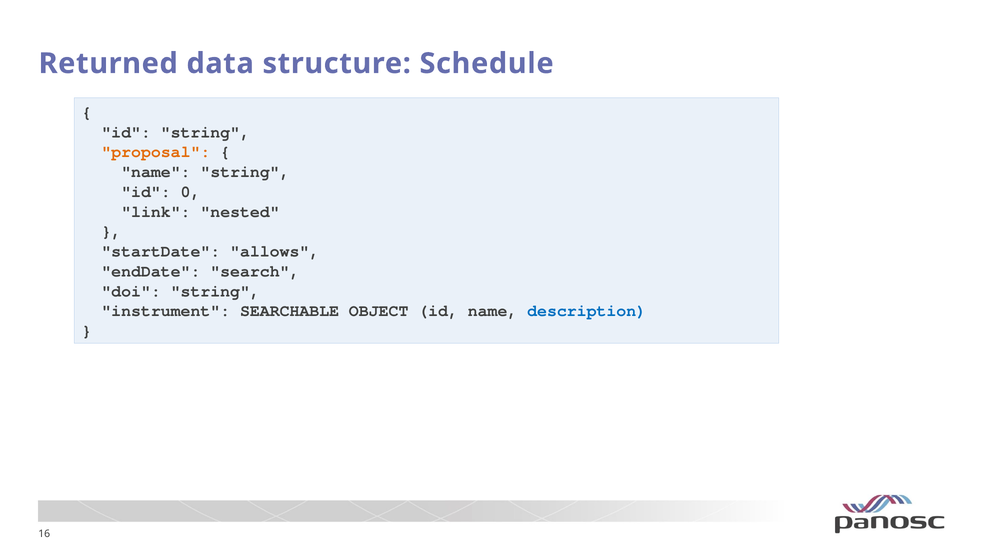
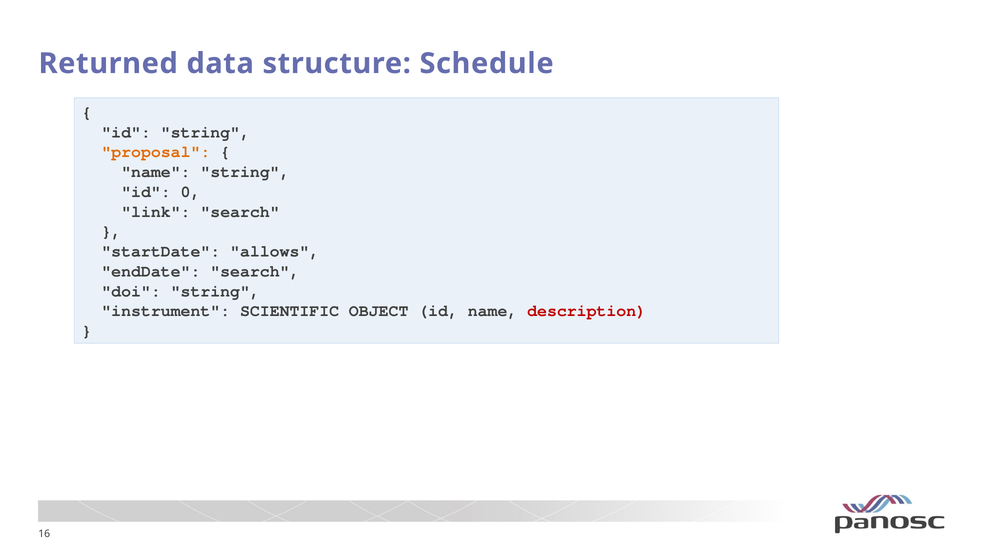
link nested: nested -> search
SEARCHABLE: SEARCHABLE -> SCIENTIFIC
description colour: blue -> red
